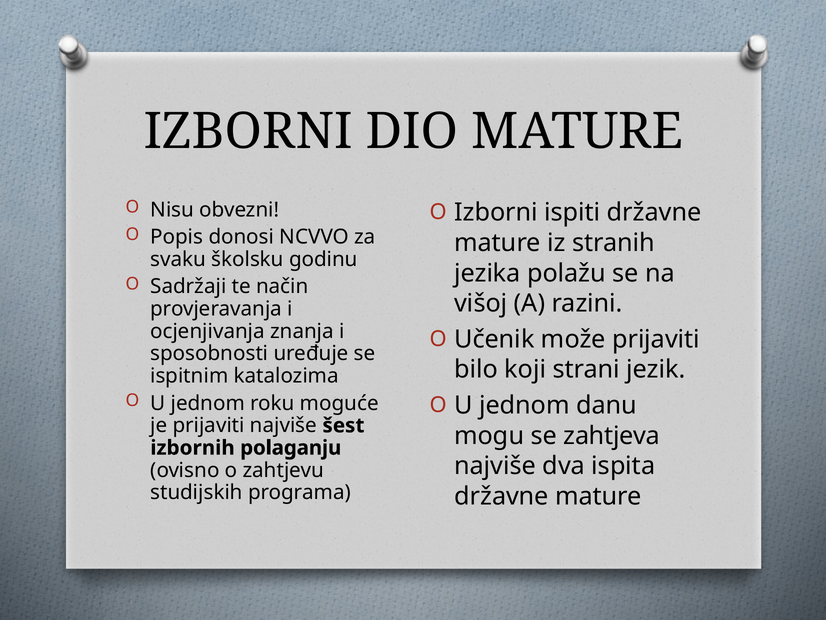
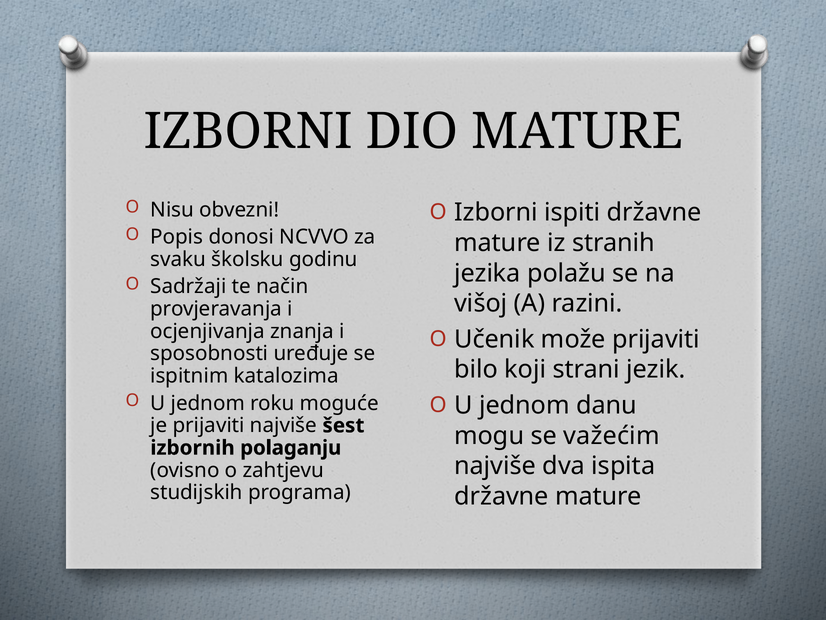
zahtjeva: zahtjeva -> važećim
